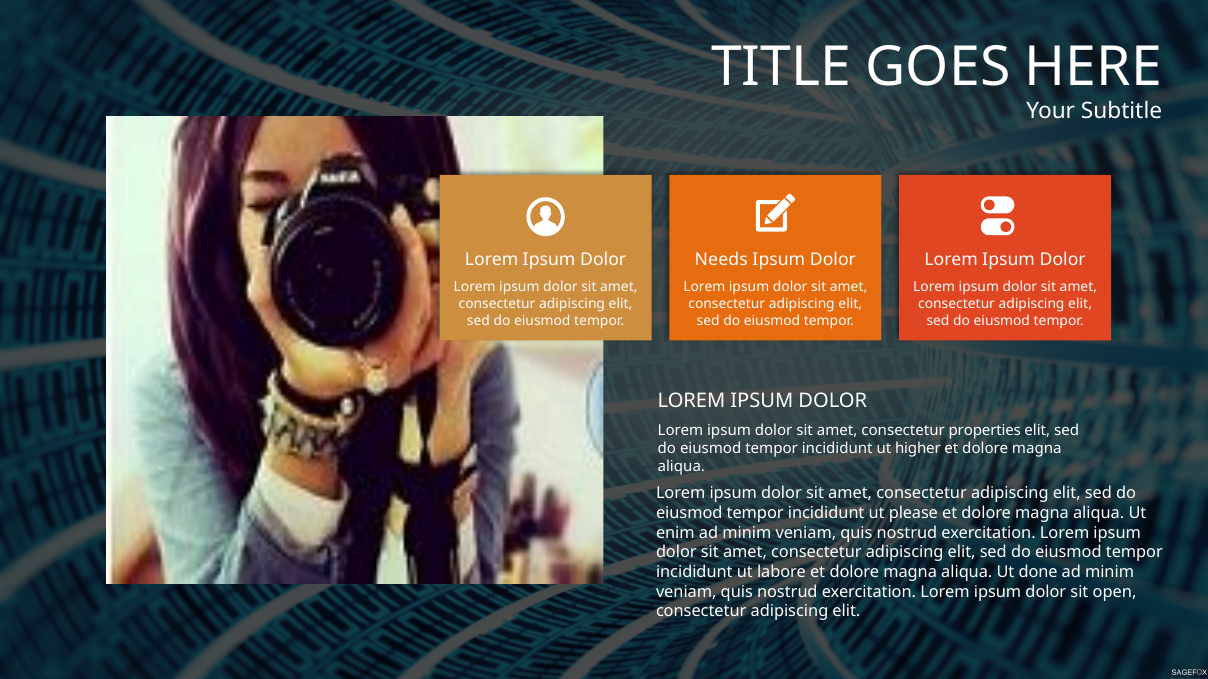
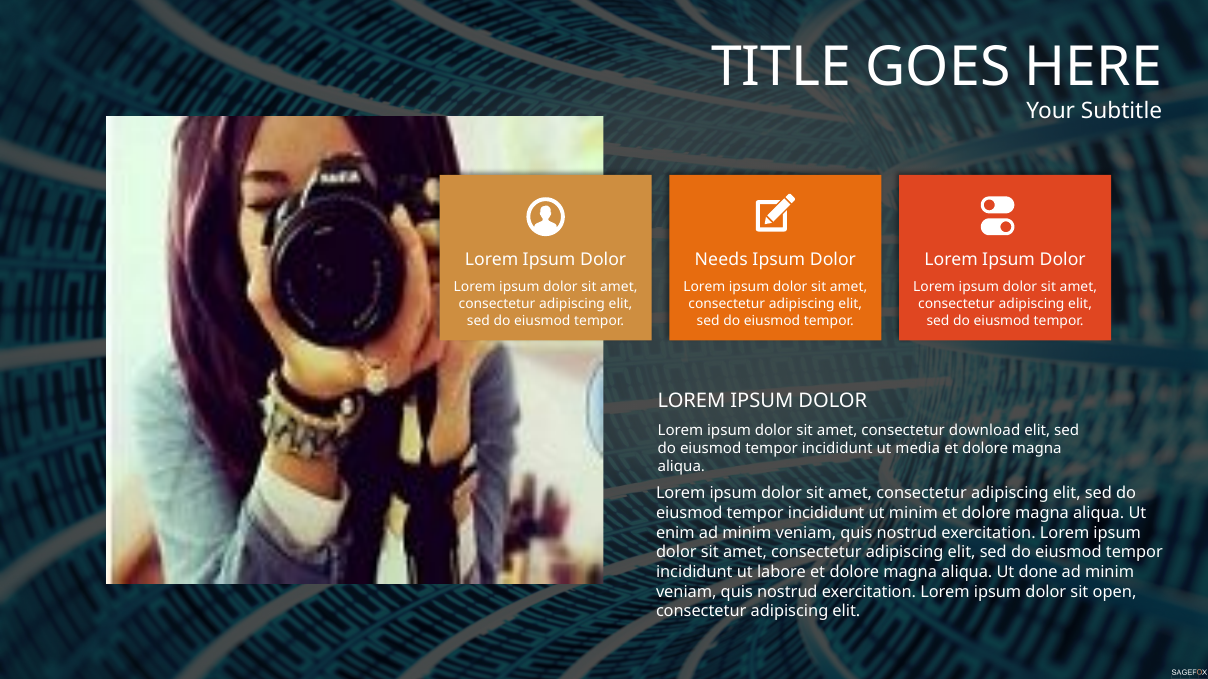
properties: properties -> download
higher: higher -> media
ut please: please -> minim
